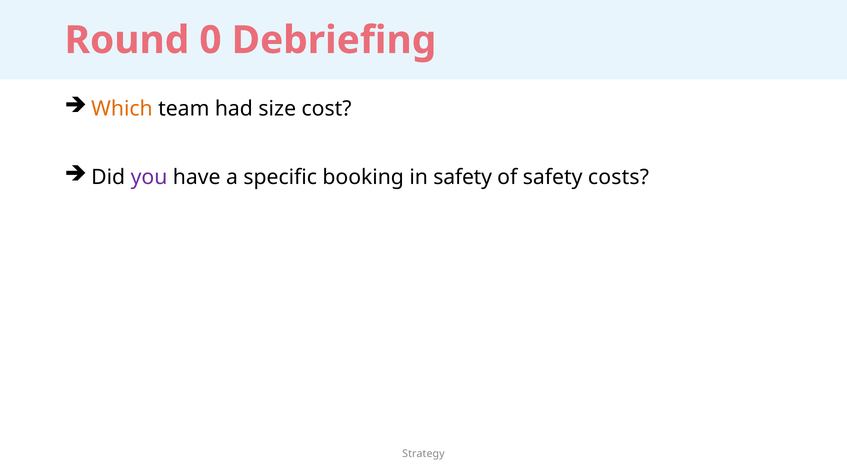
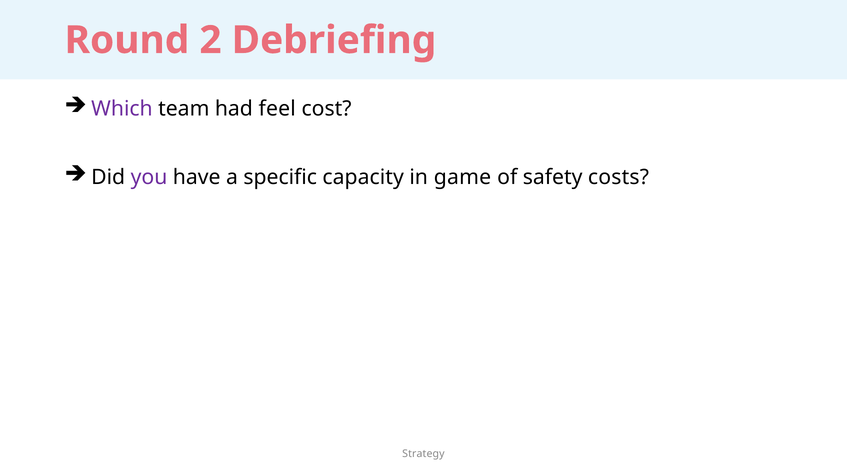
0: 0 -> 2
Which colour: orange -> purple
size: size -> feel
booking: booking -> capacity
in safety: safety -> game
